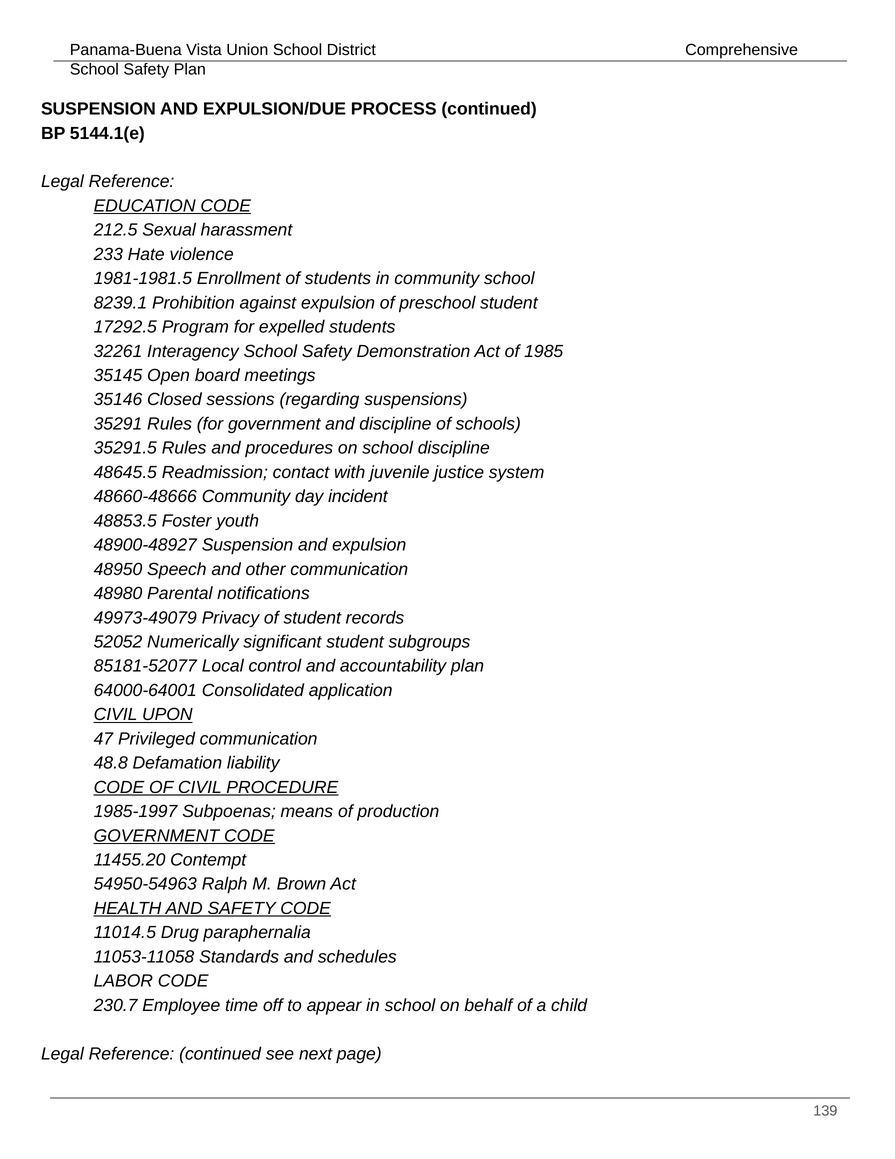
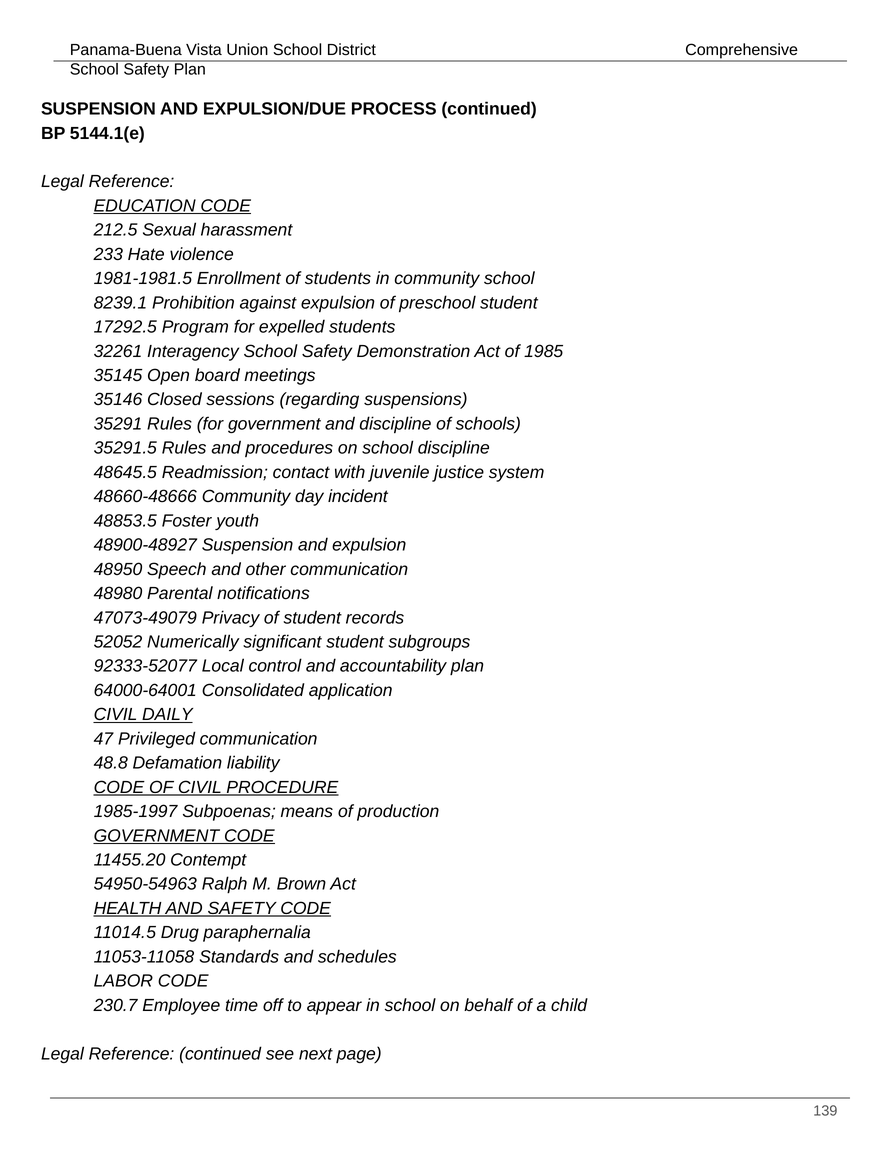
49973-49079: 49973-49079 -> 47073-49079
85181-52077: 85181-52077 -> 92333-52077
UPON: UPON -> DAILY
